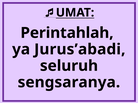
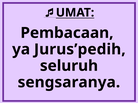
Perintahlah: Perintahlah -> Pembacaan
Jurus’abadi: Jurus’abadi -> Jurus’pedih
